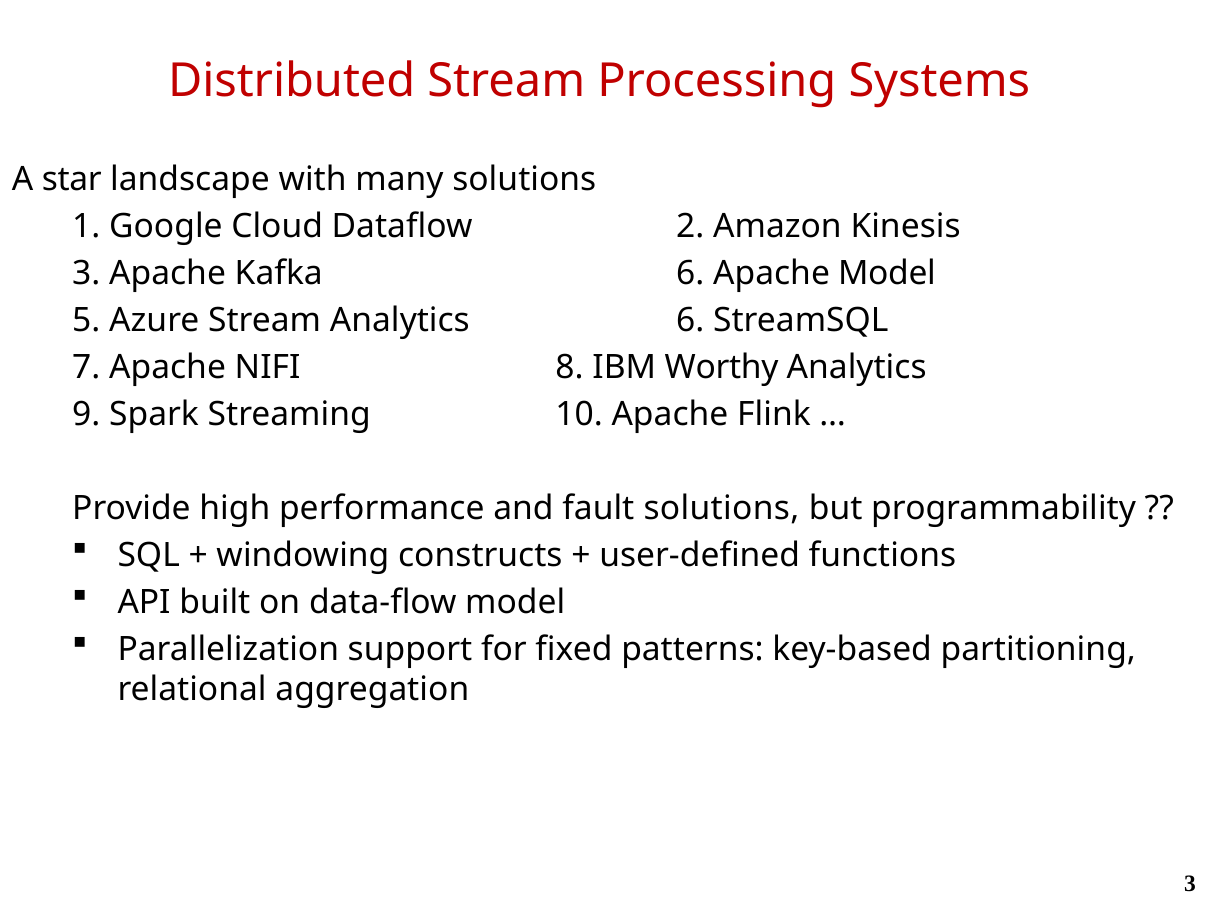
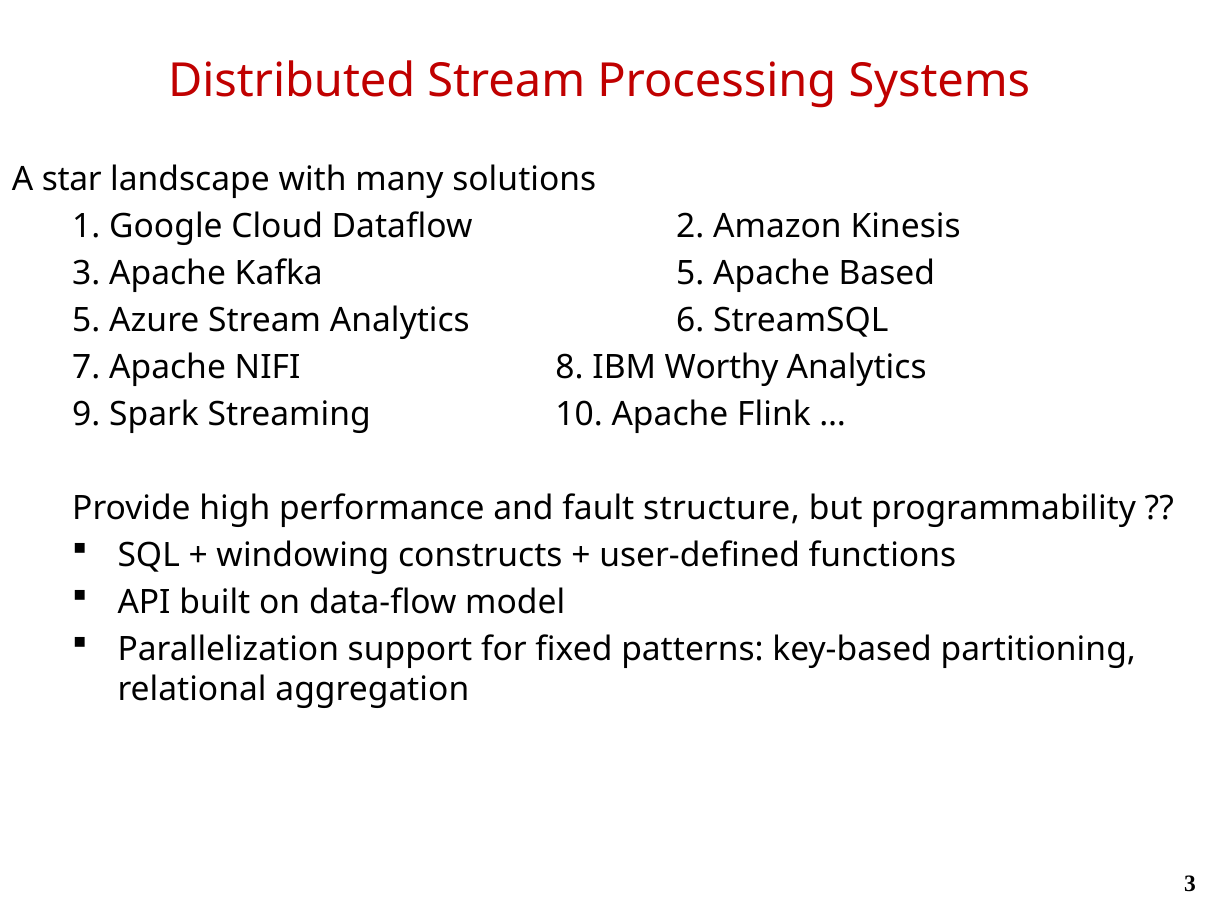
Kafka 6: 6 -> 5
Apache Model: Model -> Based
fault solutions: solutions -> structure
